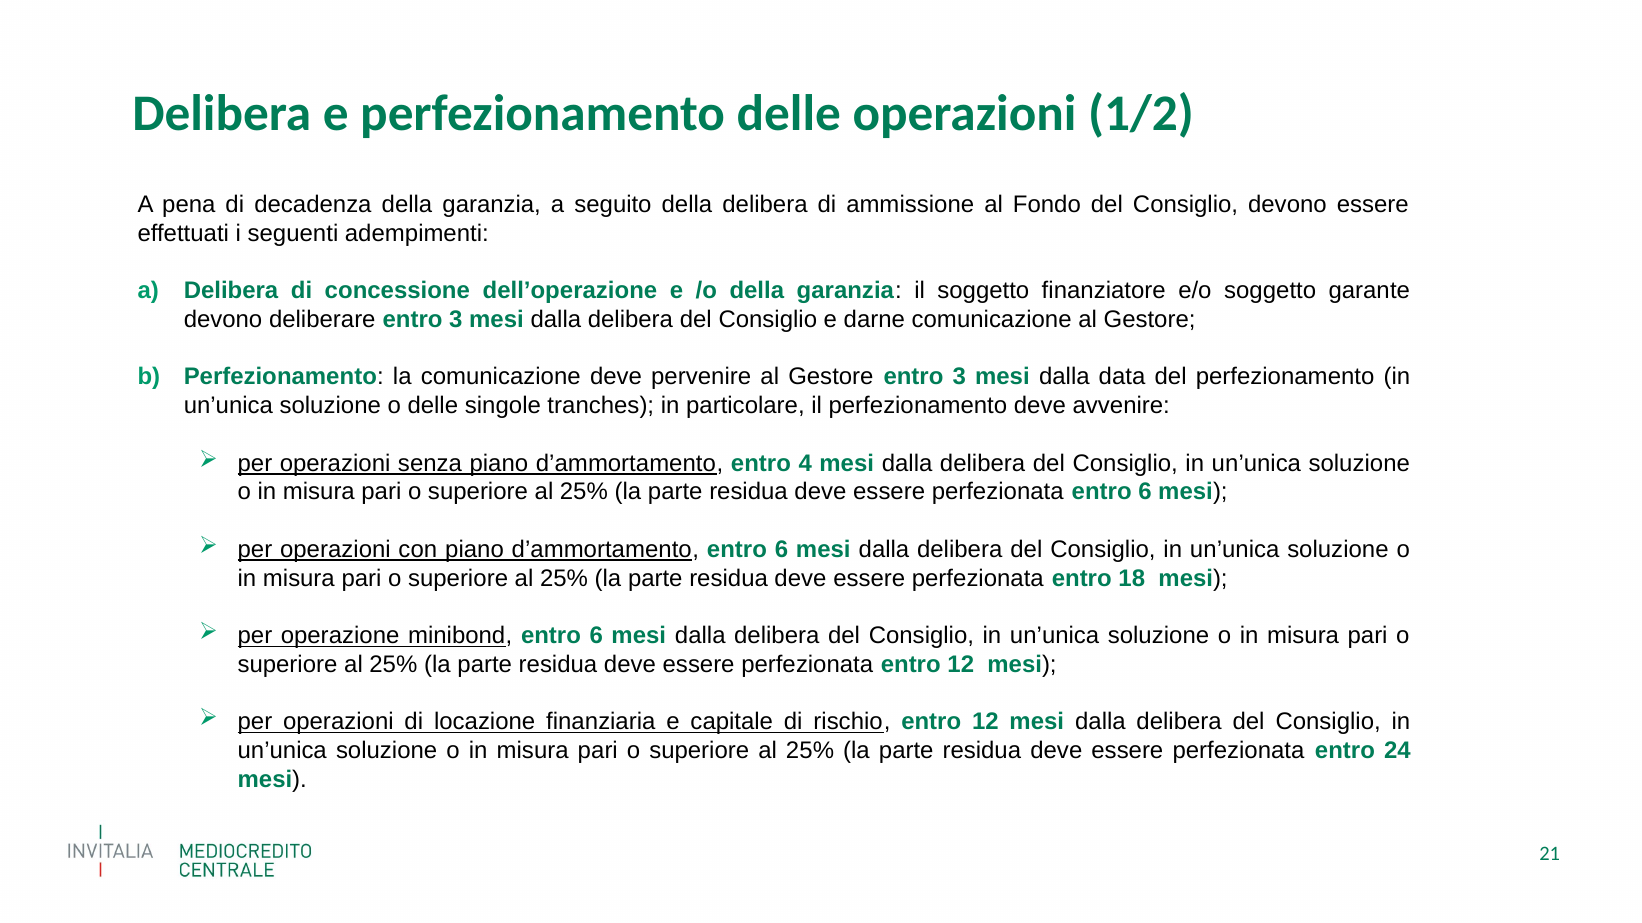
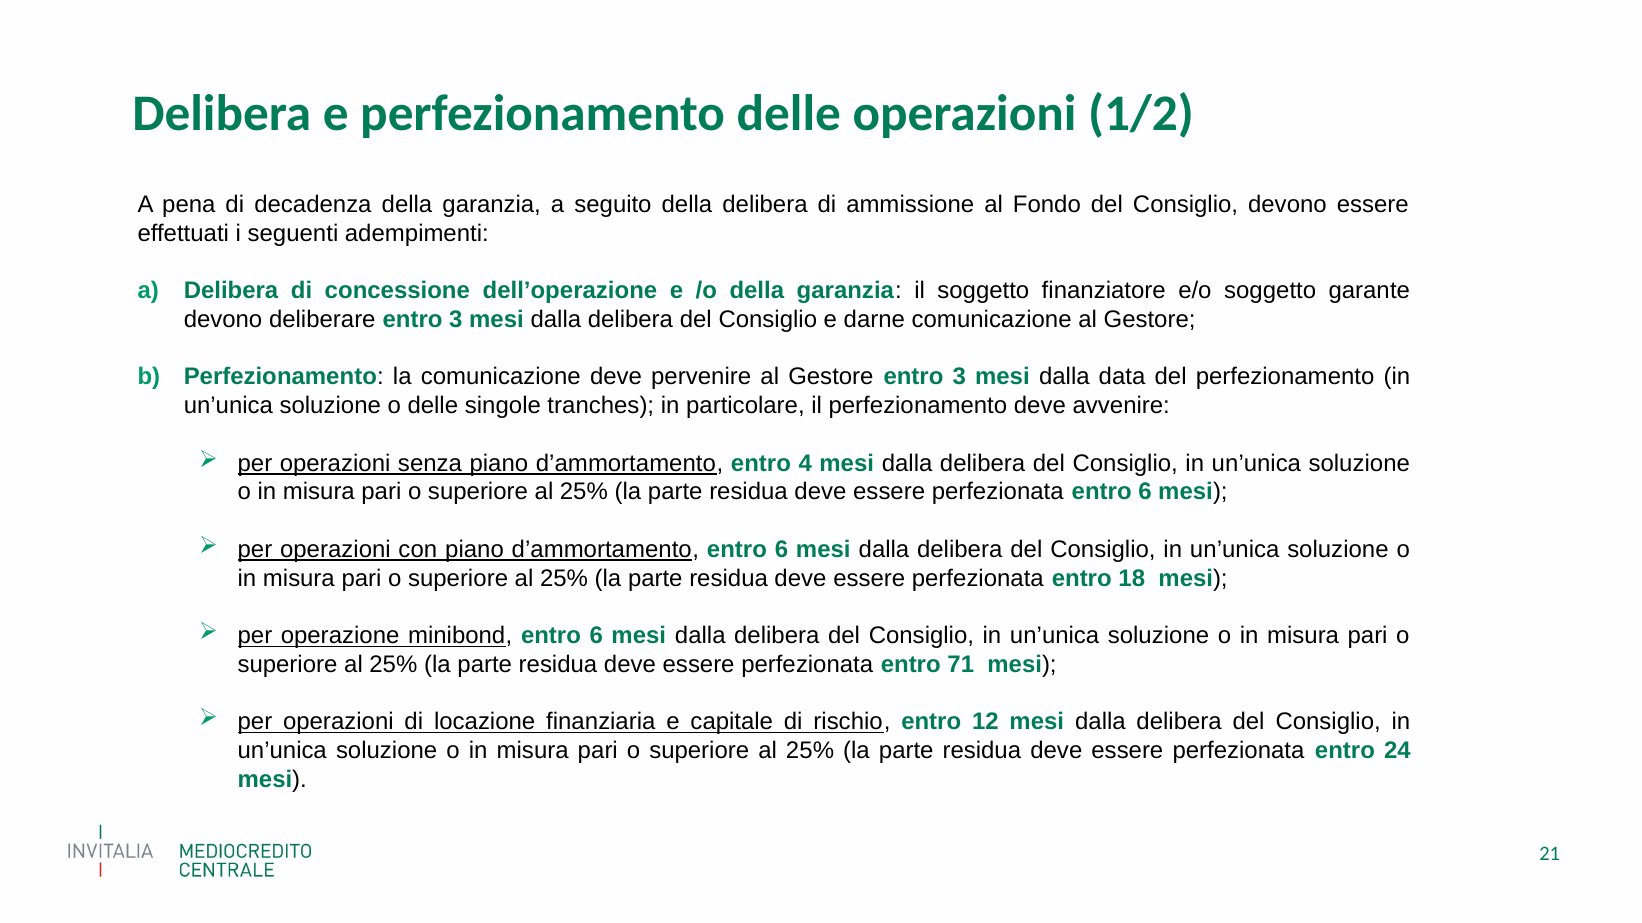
perfezionata entro 12: 12 -> 71
